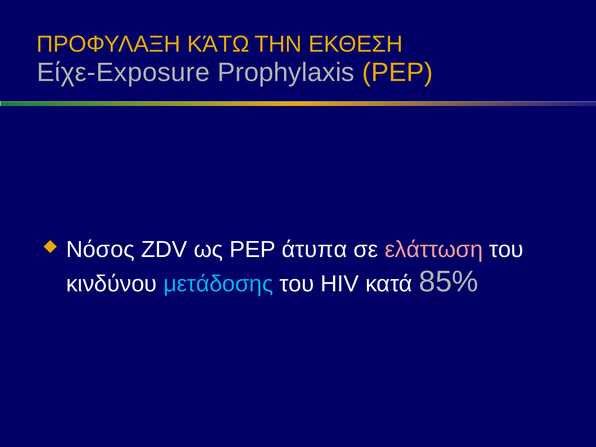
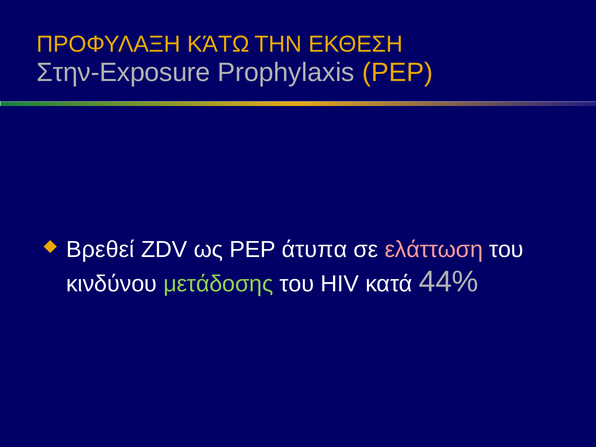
Είχε-Exposure: Είχε-Exposure -> Στην-Exposure
Νόσος: Νόσος -> Βρεθεί
μετάδοσης colour: light blue -> light green
85%: 85% -> 44%
